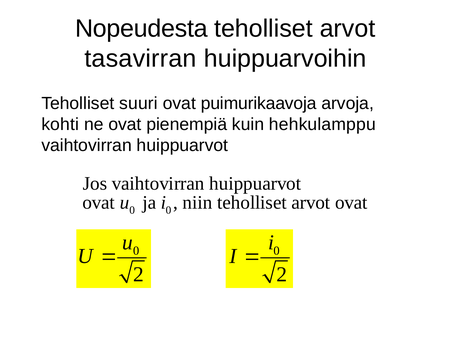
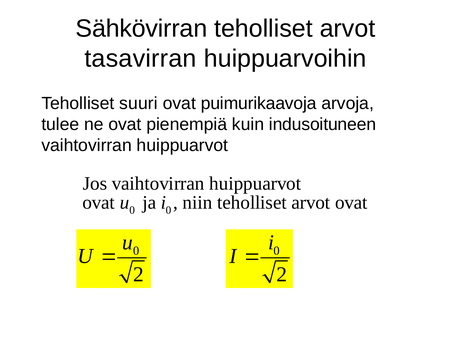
Nopeudesta: Nopeudesta -> Sähkövirran
kohti: kohti -> tulee
hehkulamppu: hehkulamppu -> indusoituneen
